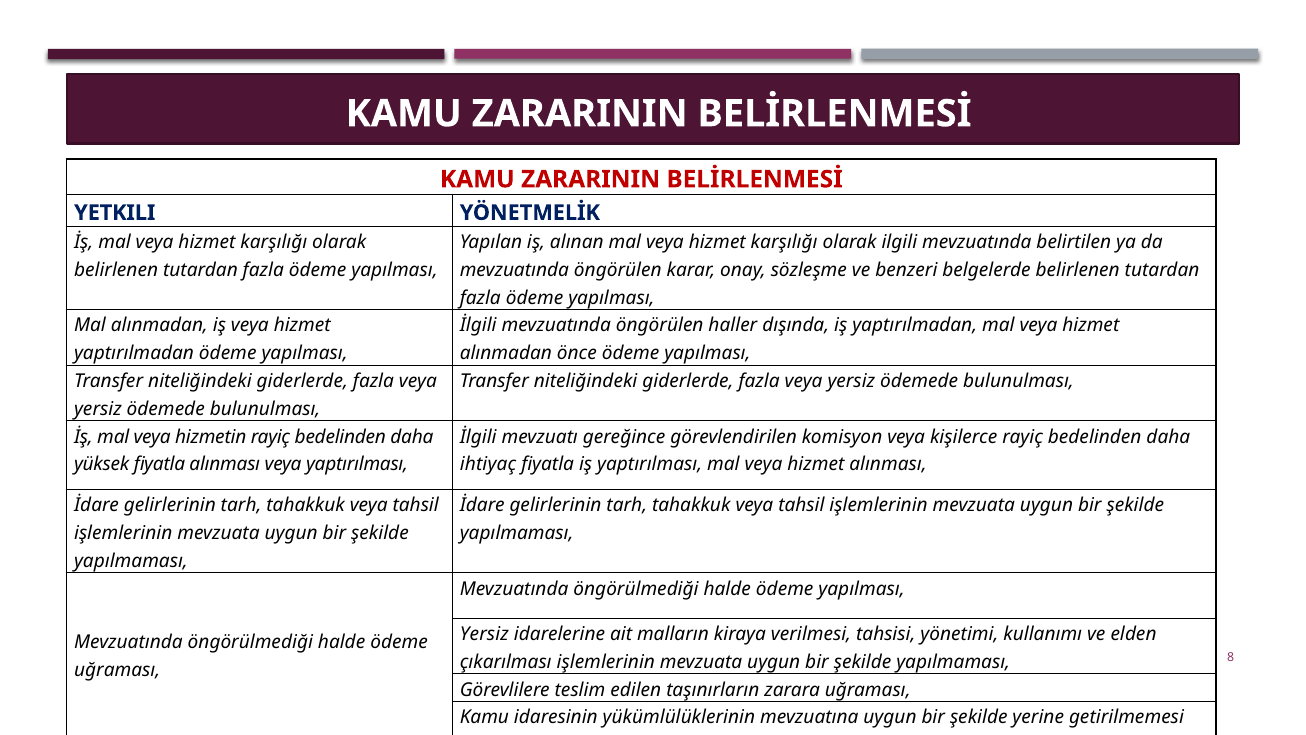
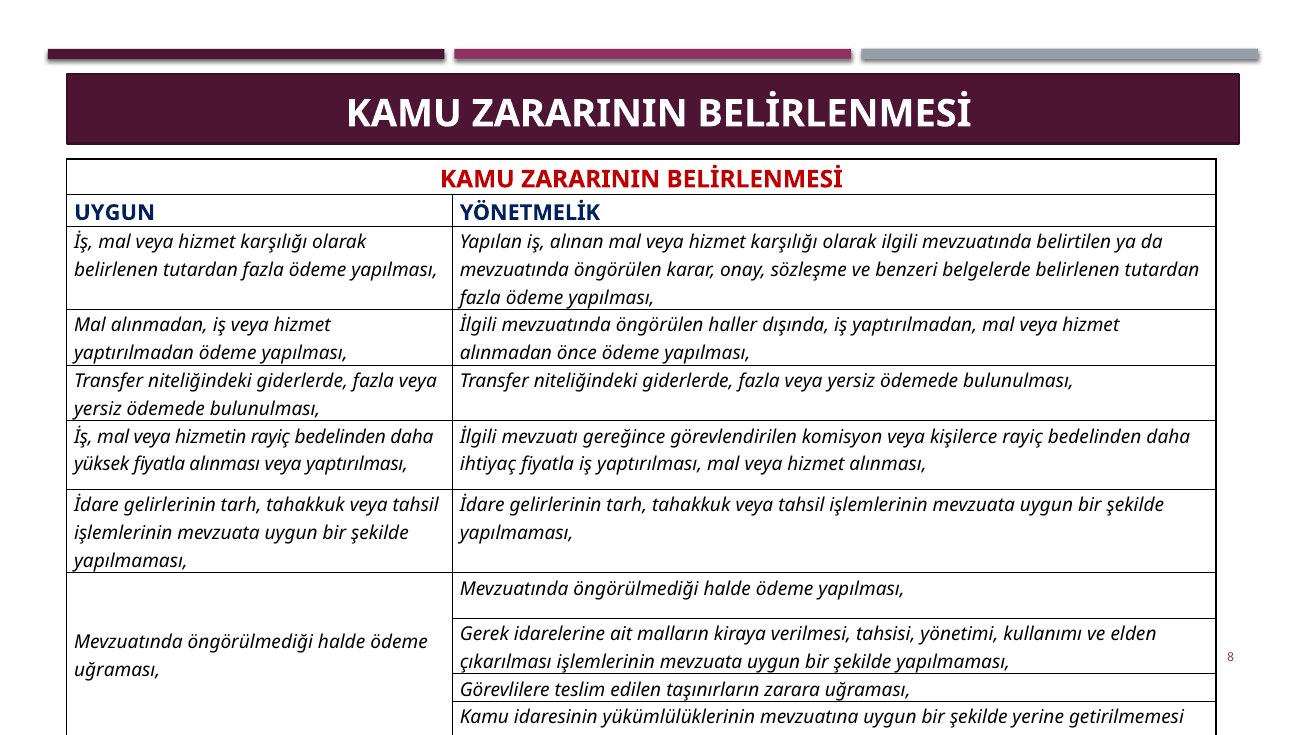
YETKILI at (115, 213): YETKILI -> UYGUN
Yersiz at (484, 634): Yersiz -> Gerek
